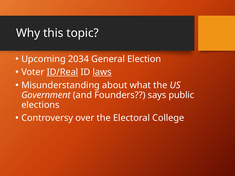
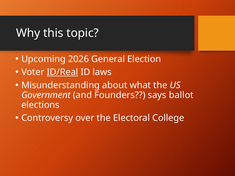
2034: 2034 -> 2026
laws underline: present -> none
public: public -> ballot
